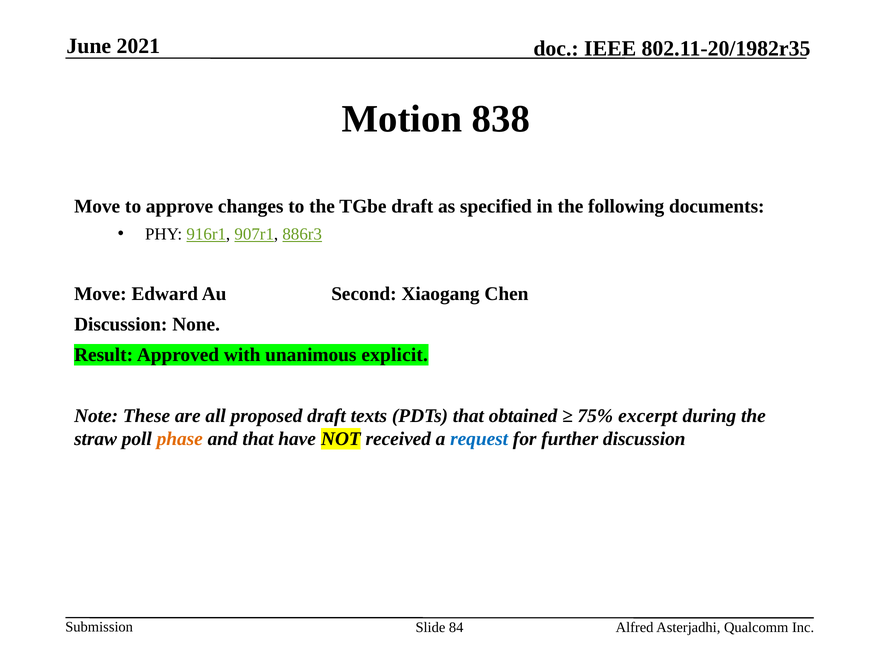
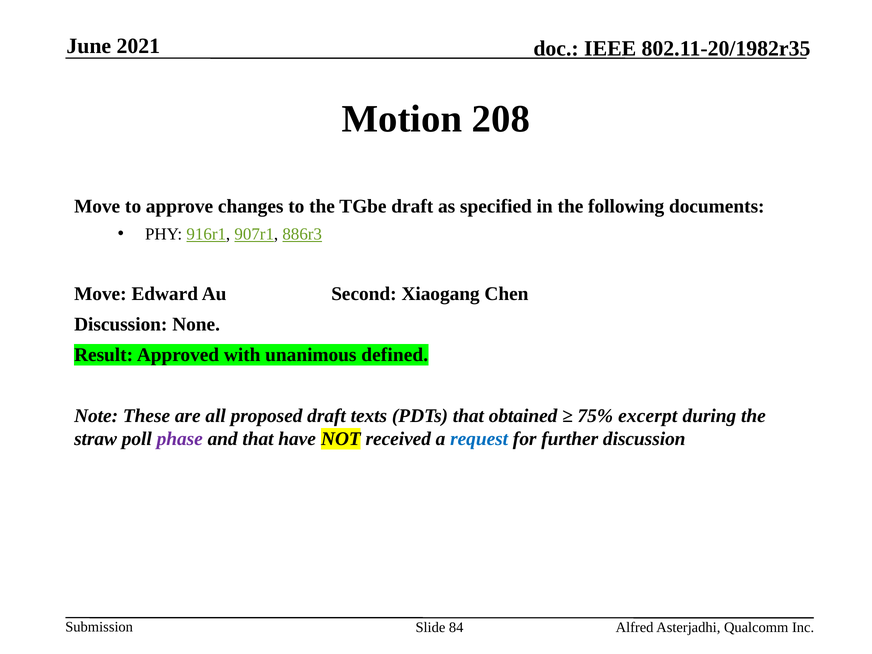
838: 838 -> 208
explicit: explicit -> defined
phase colour: orange -> purple
